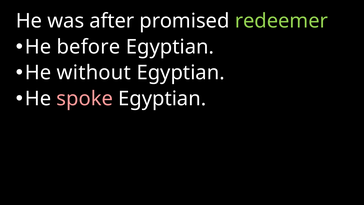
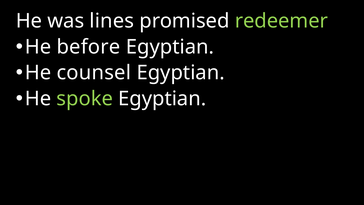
after: after -> lines
without: without -> counsel
spoke colour: pink -> light green
